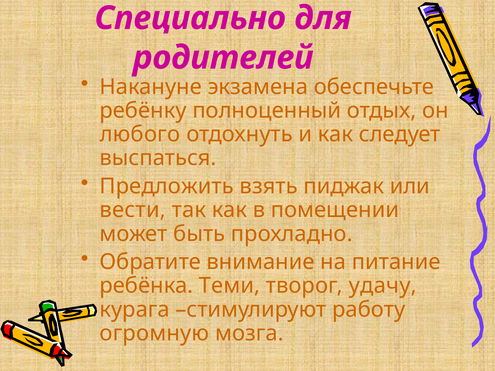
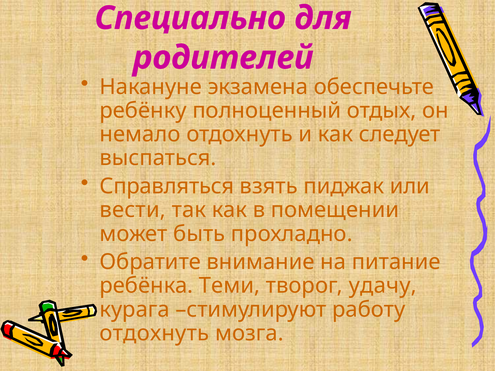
любого: любого -> немало
Предложить: Предложить -> Справляться
огромную at (154, 333): огромную -> отдохнуть
